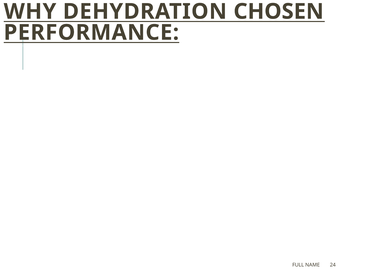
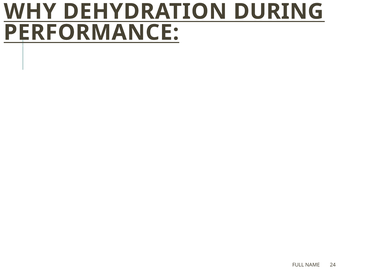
CHOSEN: CHOSEN -> DURING
